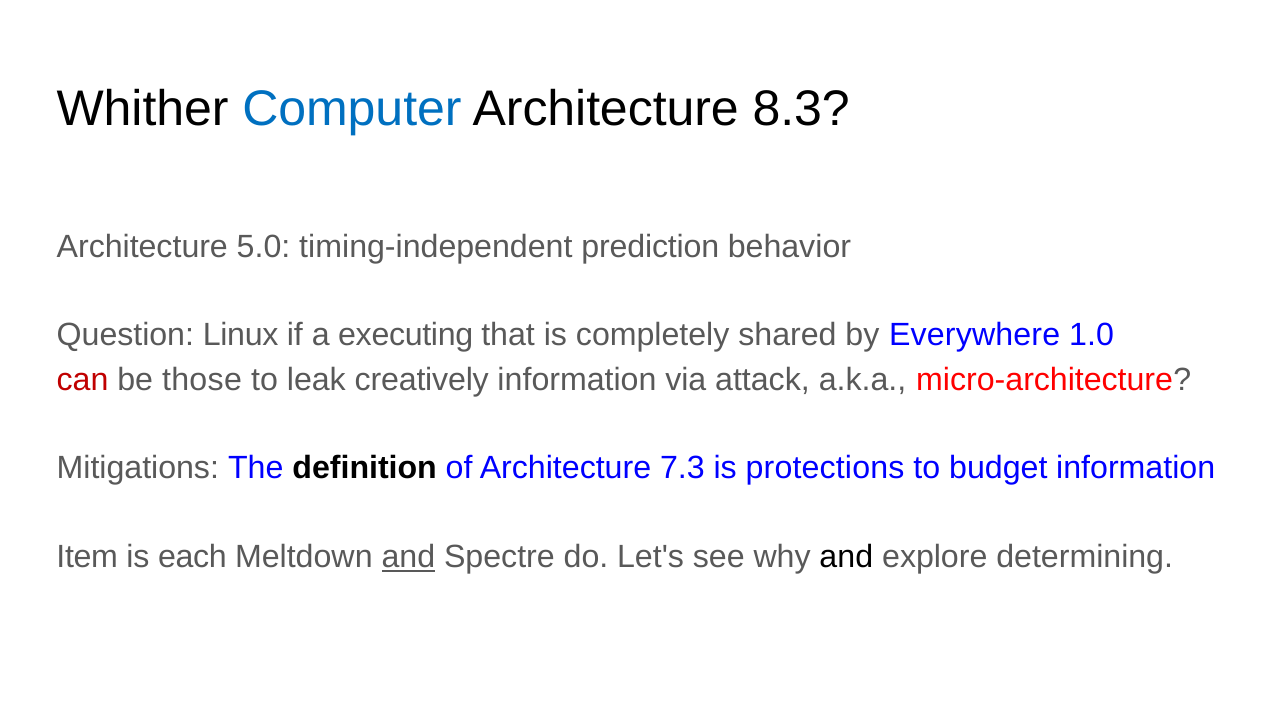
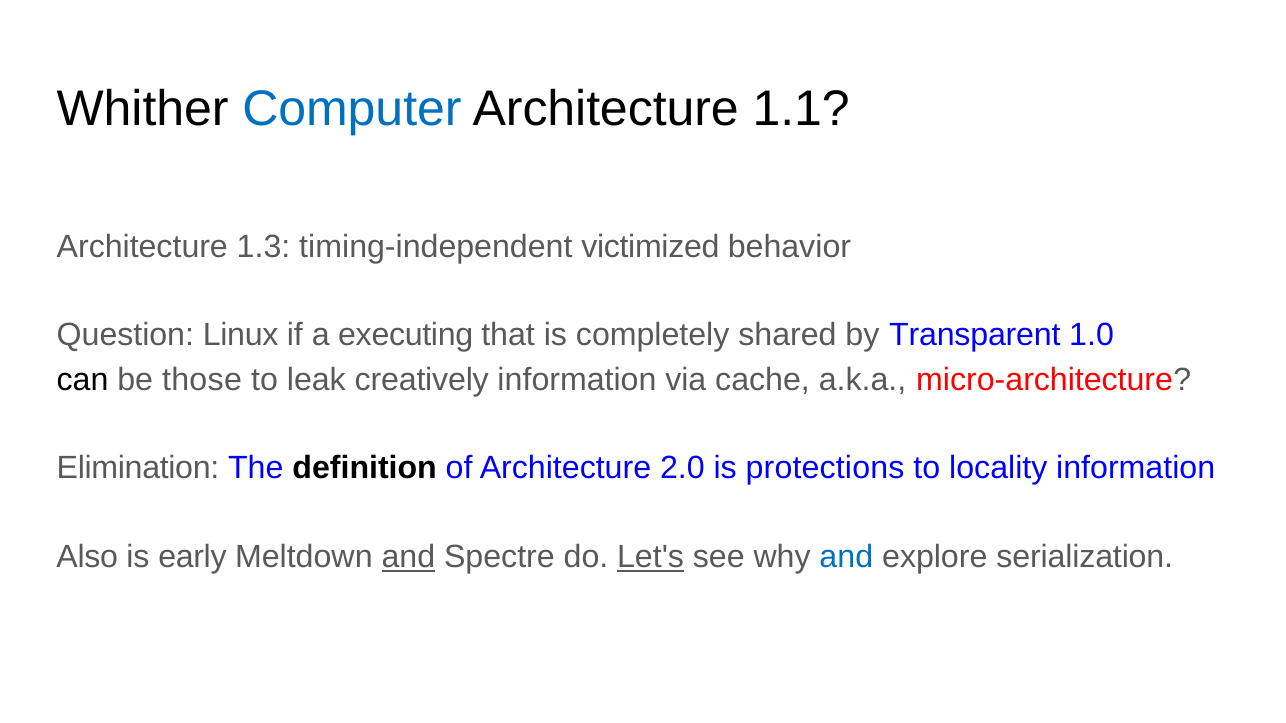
8.3: 8.3 -> 1.1
5.0: 5.0 -> 1.3
prediction: prediction -> victimized
Everywhere: Everywhere -> Transparent
can colour: red -> black
attack: attack -> cache
Mitigations: Mitigations -> Elimination
7.3: 7.3 -> 2.0
budget: budget -> locality
Item: Item -> Also
each: each -> early
Let's underline: none -> present
and at (846, 557) colour: black -> blue
determining: determining -> serialization
